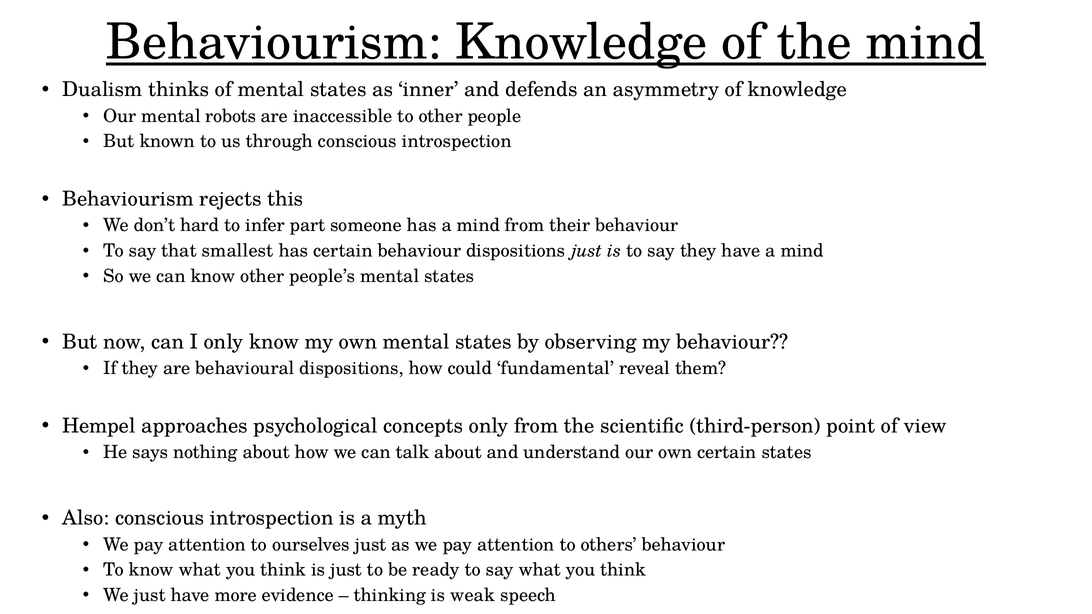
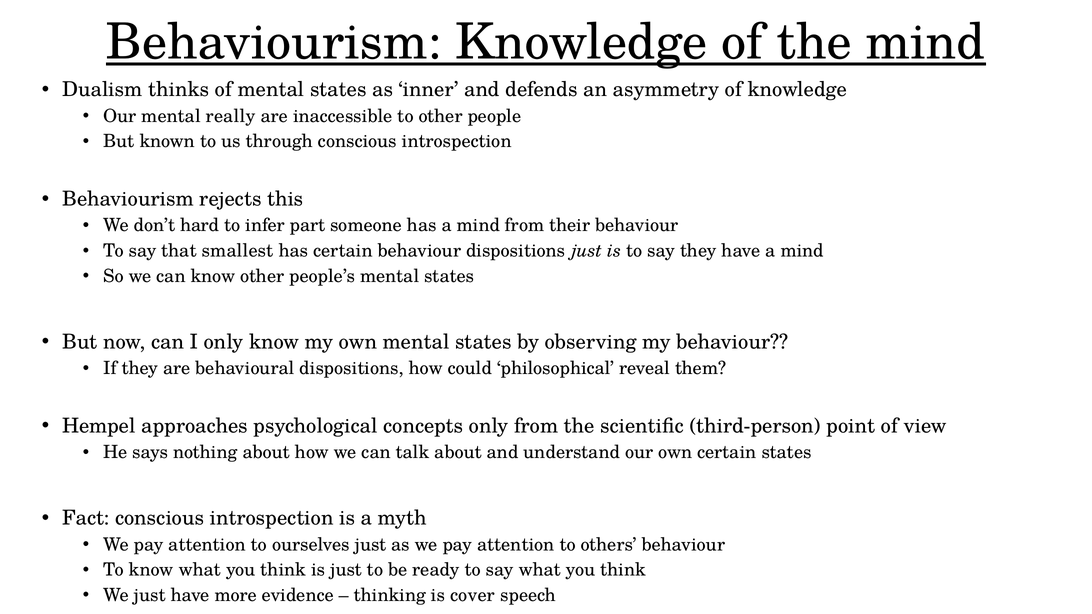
robots: robots -> really
fundamental: fundamental -> philosophical
Also: Also -> Fact
weak: weak -> cover
